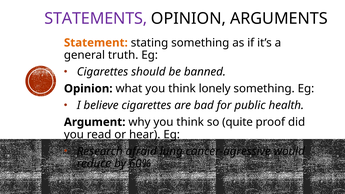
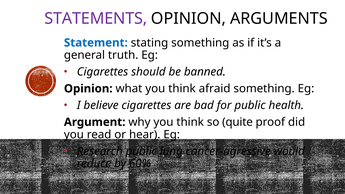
Statement colour: orange -> blue
lonely: lonely -> afraid
Research afraid: afraid -> public
